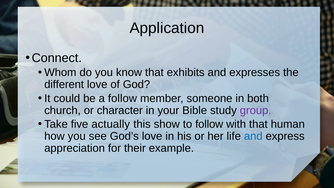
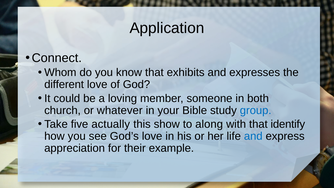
a follow: follow -> loving
character: character -> whatever
group colour: purple -> blue
to follow: follow -> along
human: human -> identify
